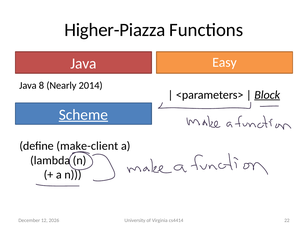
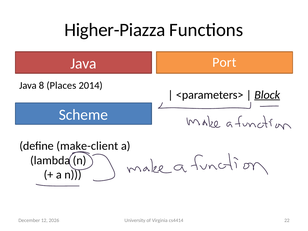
Easy: Easy -> Port
Nearly: Nearly -> Places
Scheme underline: present -> none
